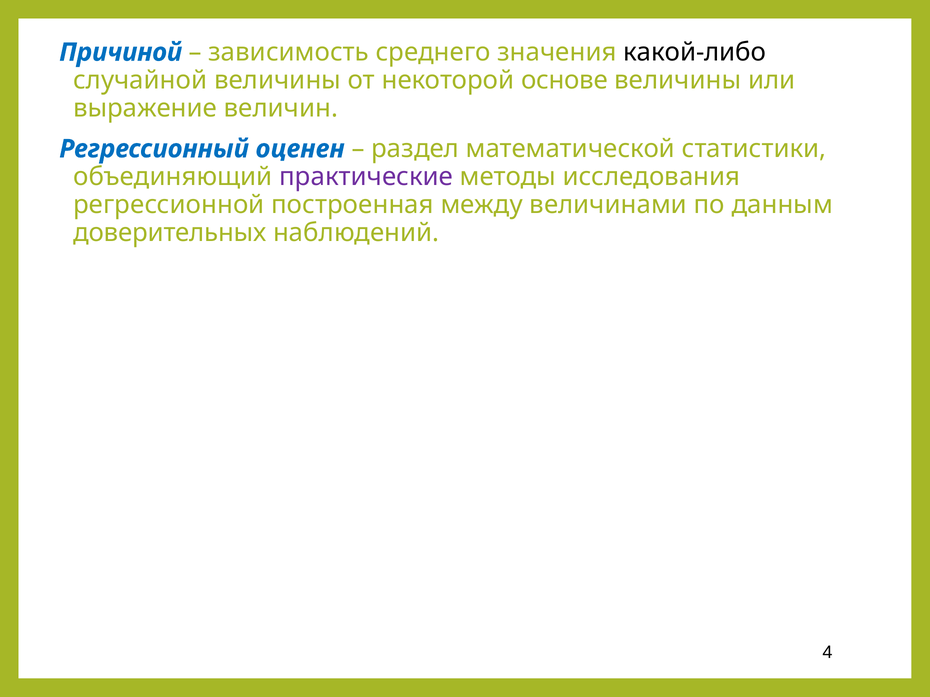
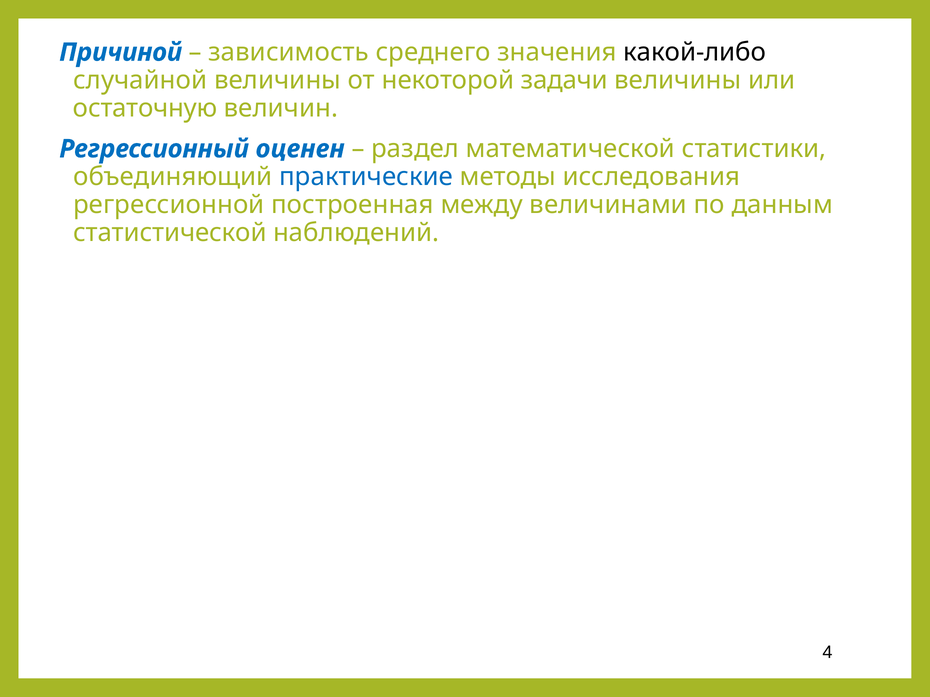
основе: основе -> задачи
выражение: выражение -> остаточную
практические colour: purple -> blue
доверительных: доверительных -> статистической
